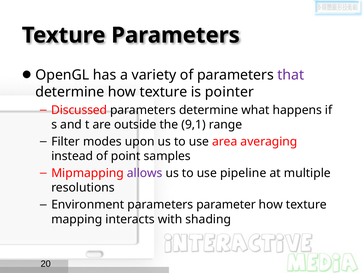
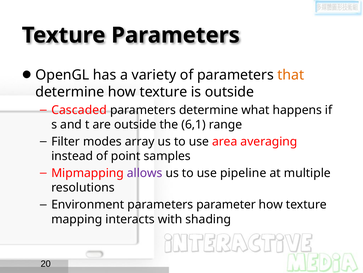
that colour: purple -> orange
is pointer: pointer -> outside
Discussed: Discussed -> Cascaded
9,1: 9,1 -> 6,1
upon: upon -> array
